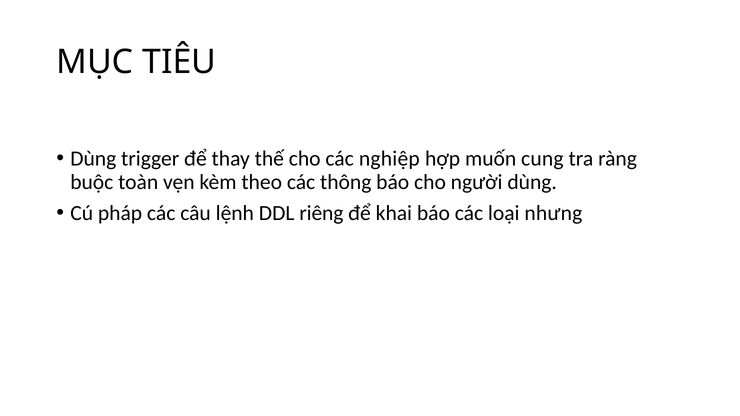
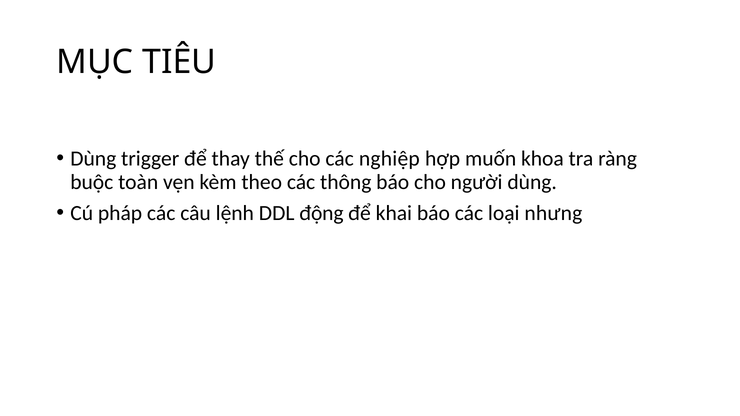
cung: cung -> khoa
riêng: riêng -> động
